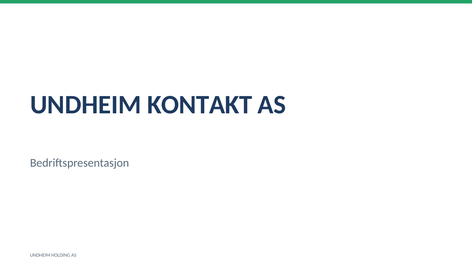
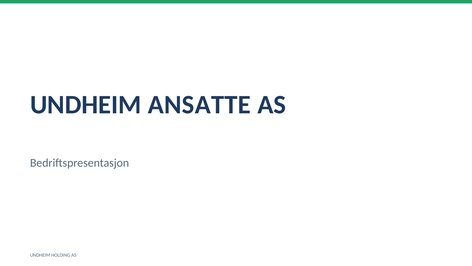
KONTAKT: KONTAKT -> ANSATTE
